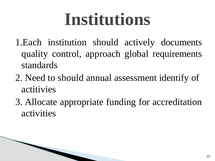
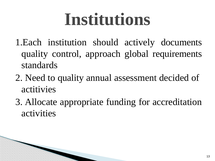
to should: should -> quality
identify: identify -> decided
